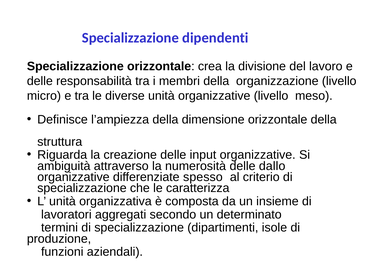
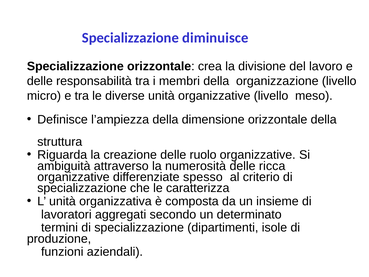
dipendenti: dipendenti -> diminuisce
input: input -> ruolo
dallo: dallo -> ricca
